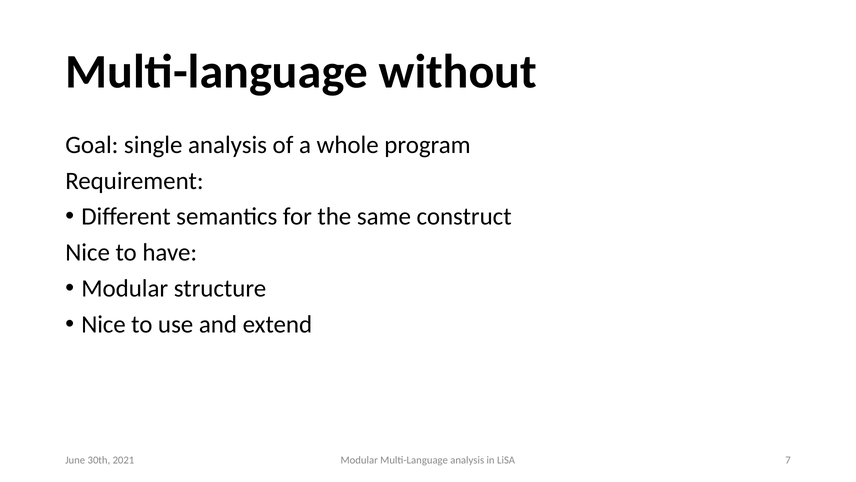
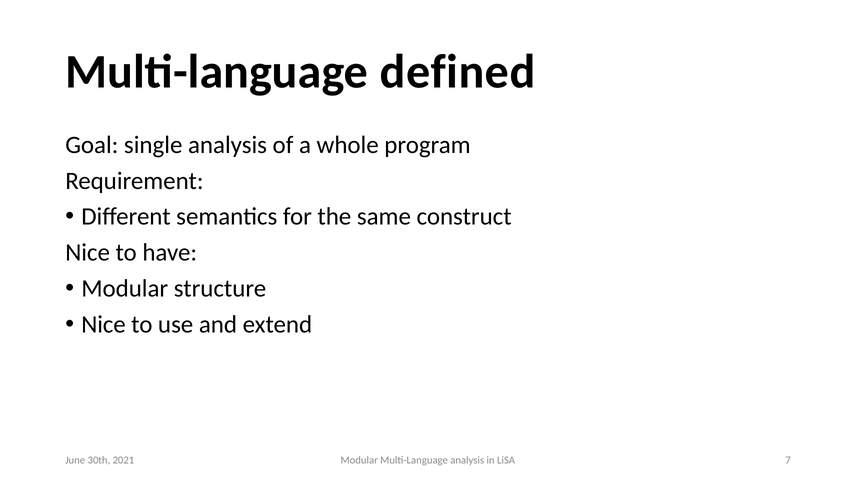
without: without -> defined
